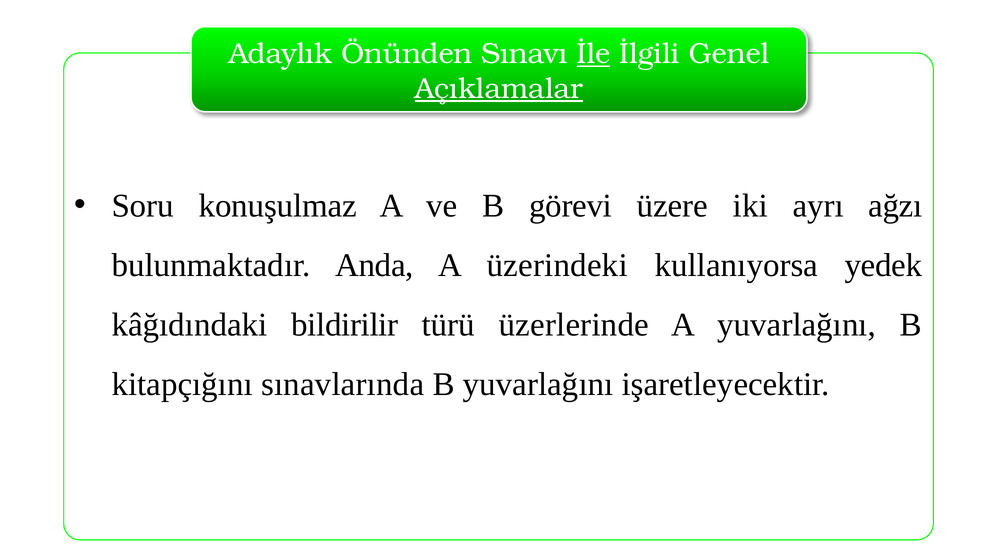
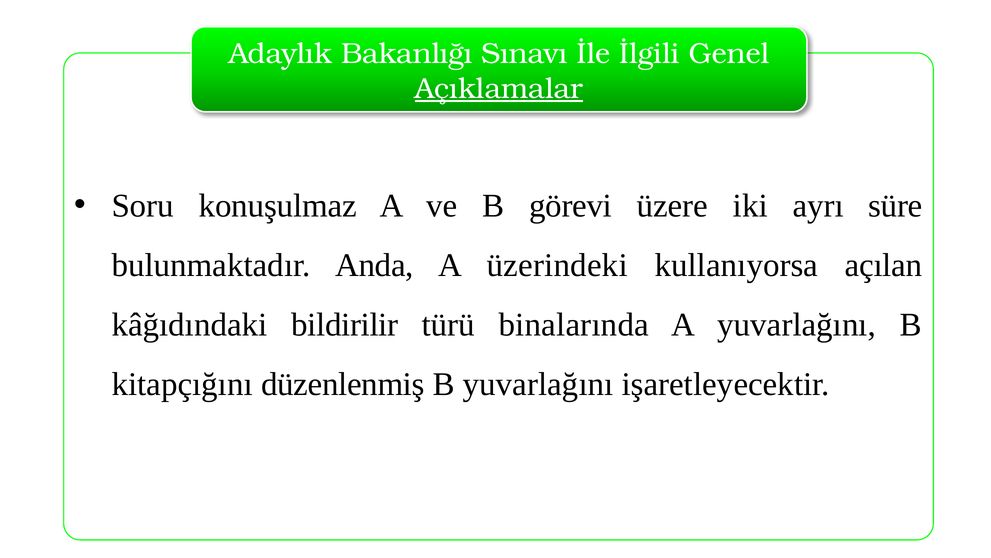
Önünden: Önünden -> Bakanlığı
İle underline: present -> none
ağzı: ağzı -> süre
yedek: yedek -> açılan
üzerlerinde: üzerlerinde -> binalarında
sınavlarında: sınavlarında -> düzenlenmiş
